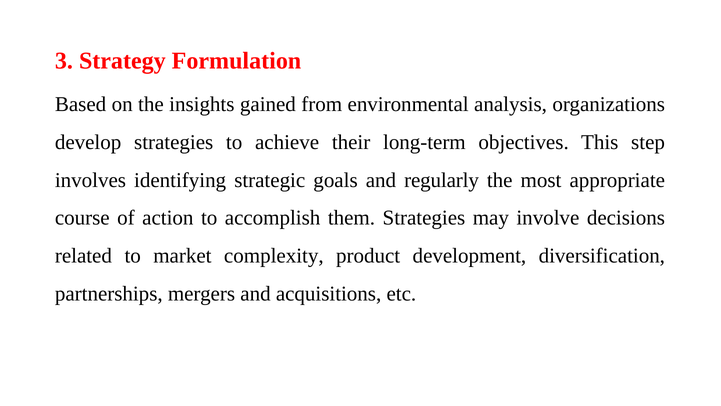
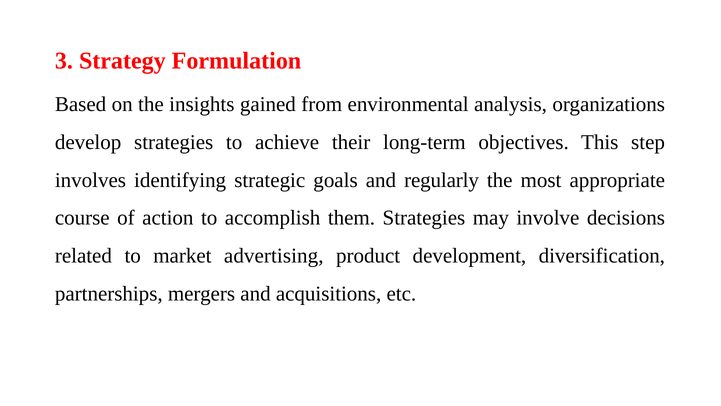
complexity: complexity -> advertising
